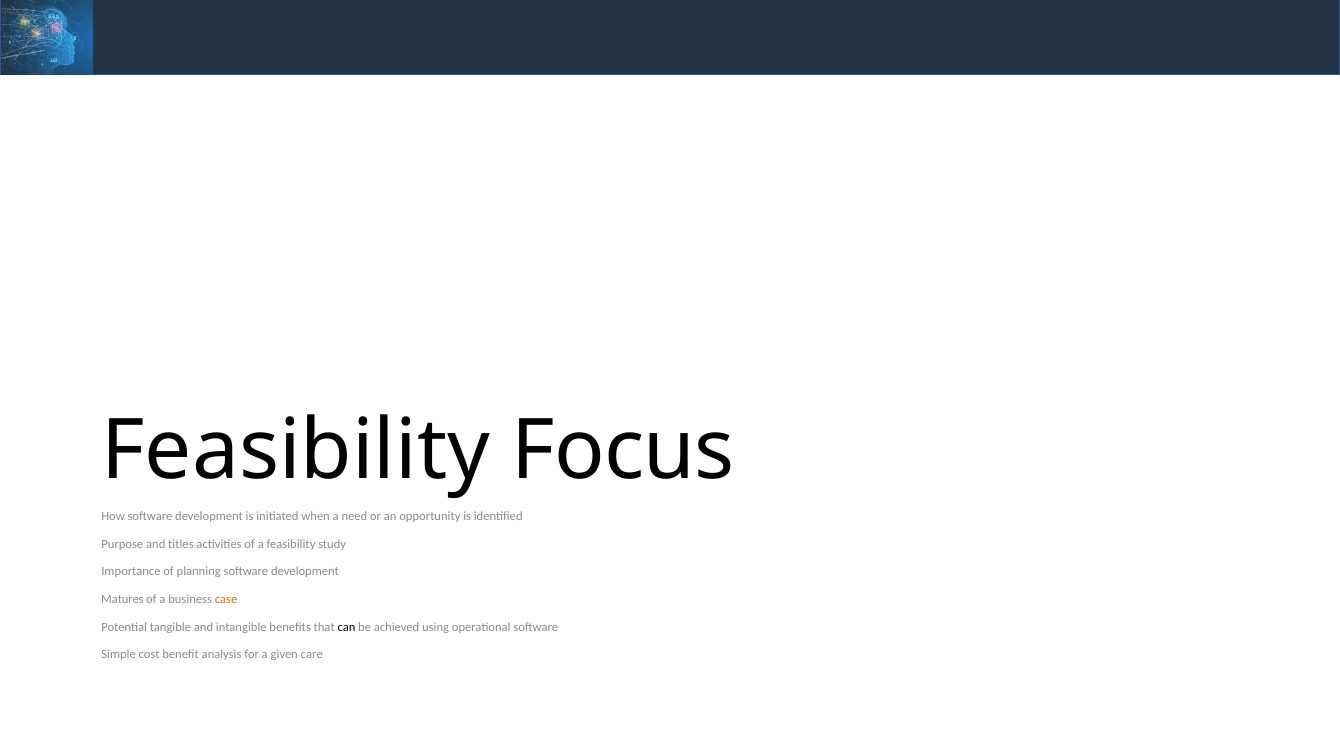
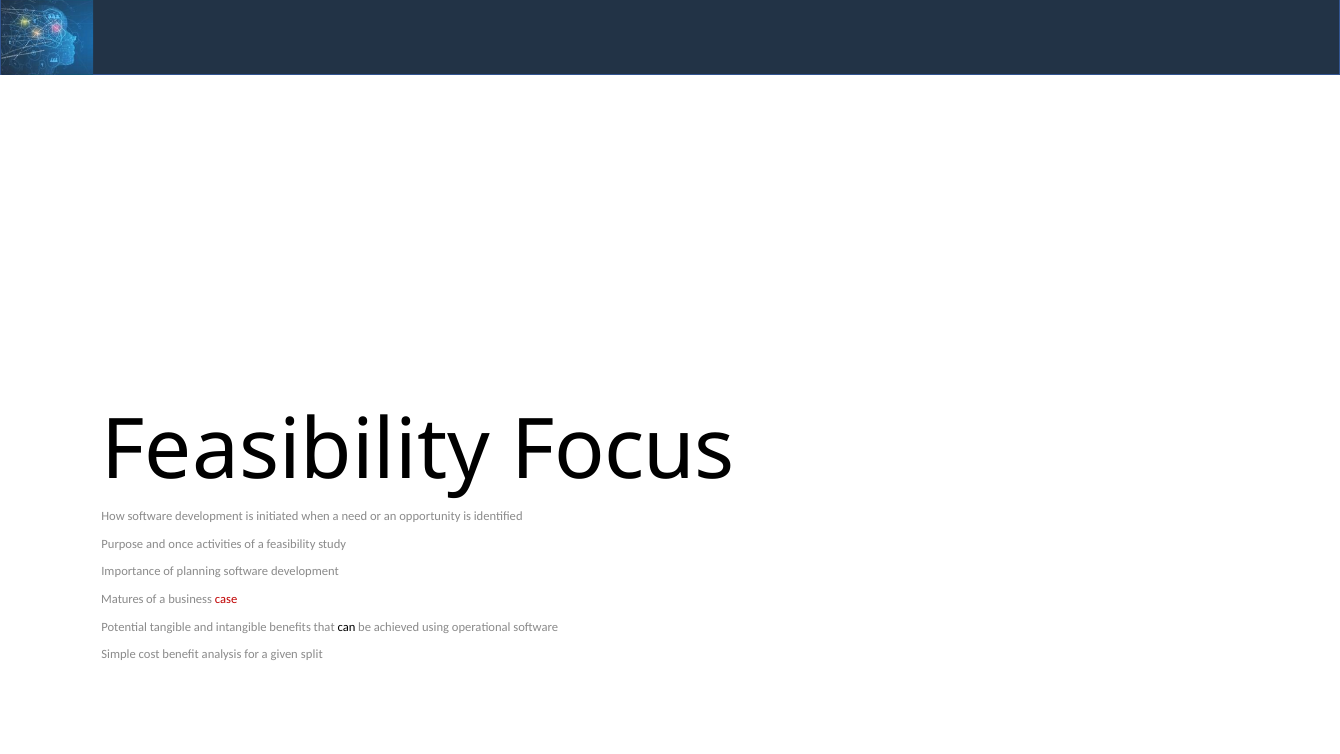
titles: titles -> once
case colour: orange -> red
care: care -> split
